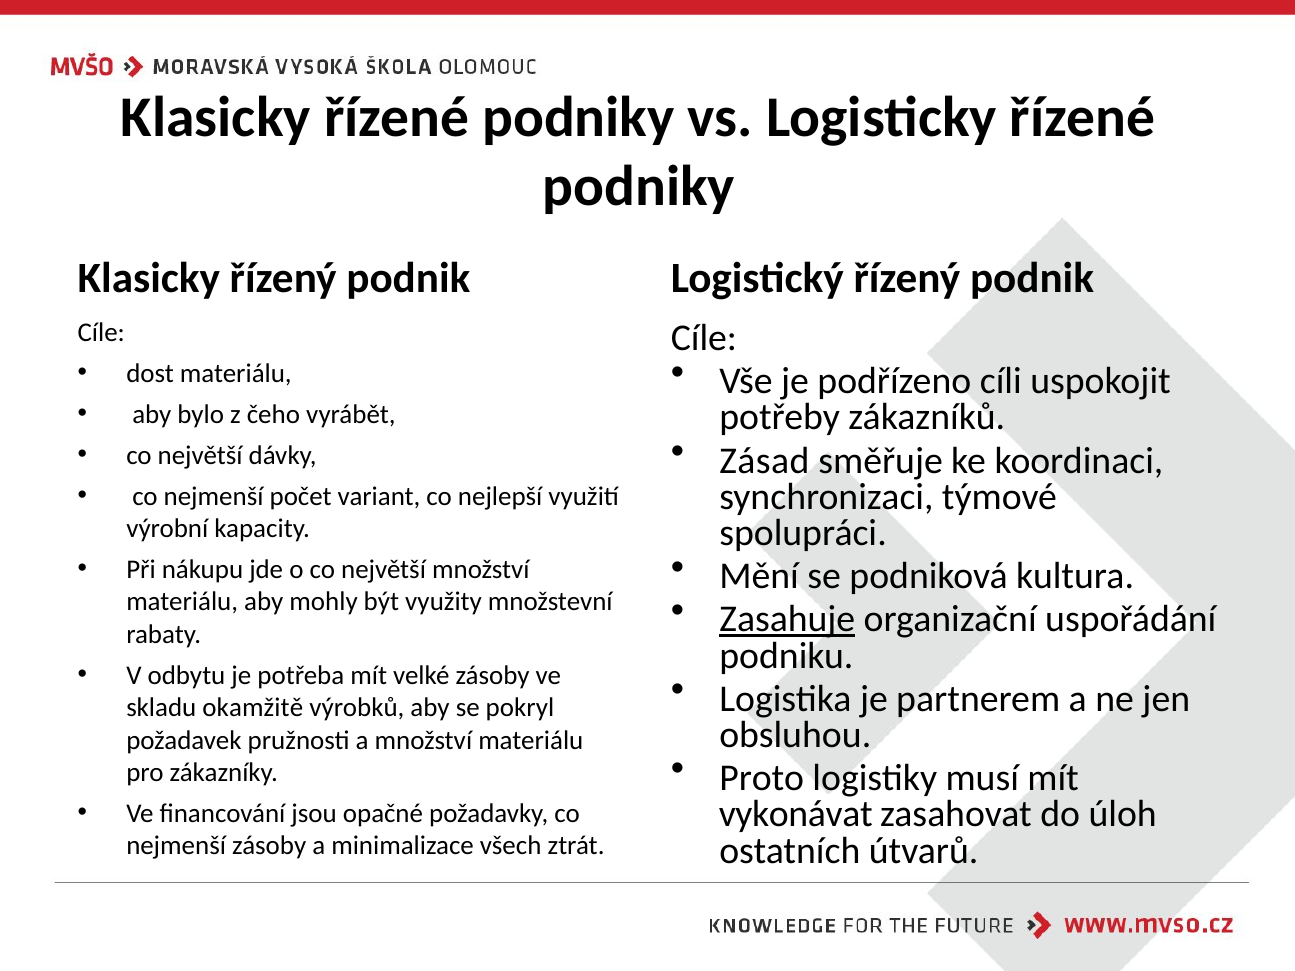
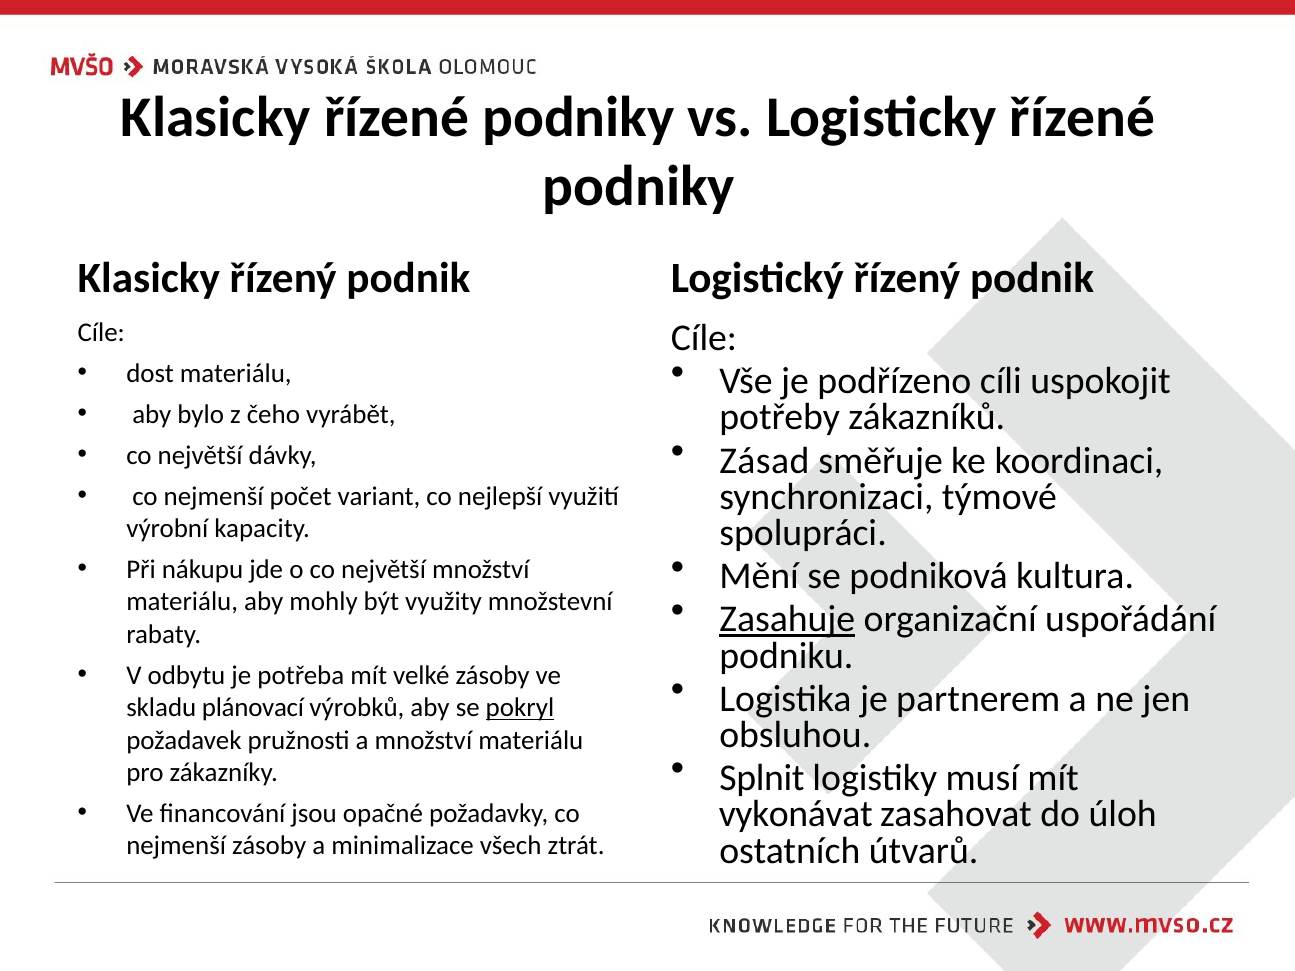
okamžitě: okamžitě -> plánovací
pokryl underline: none -> present
Proto: Proto -> Splnit
